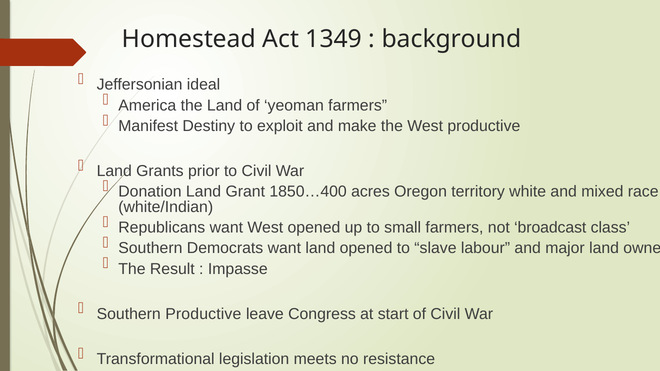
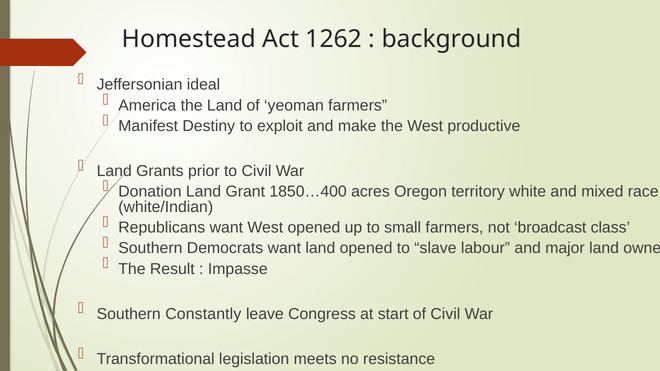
1349: 1349 -> 1262
Southern Productive: Productive -> Constantly
